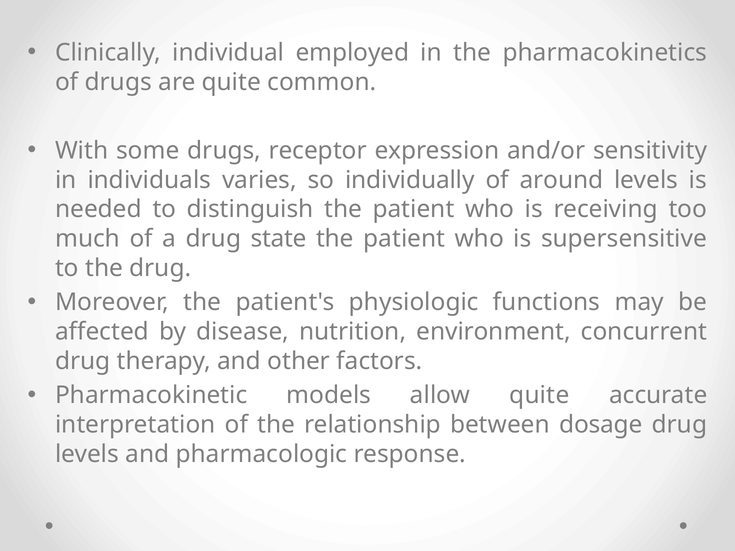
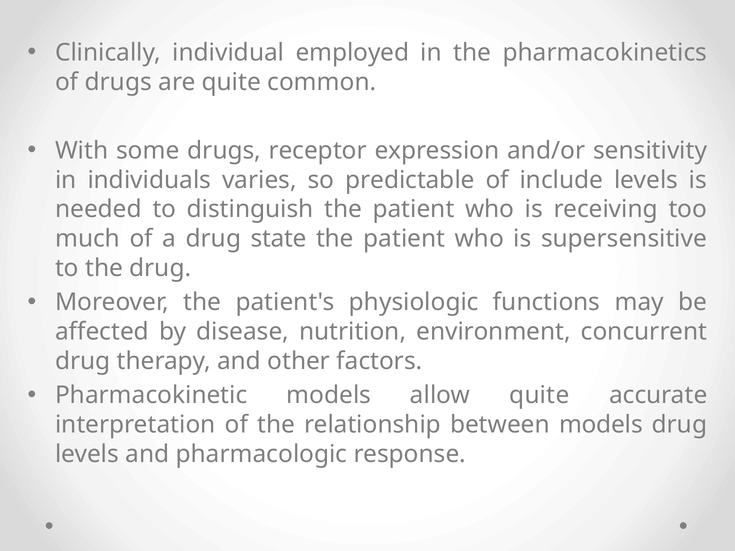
individually: individually -> predictable
around: around -> include
between dosage: dosage -> models
